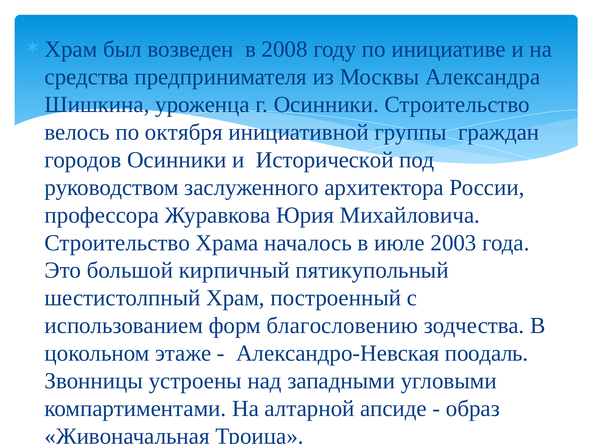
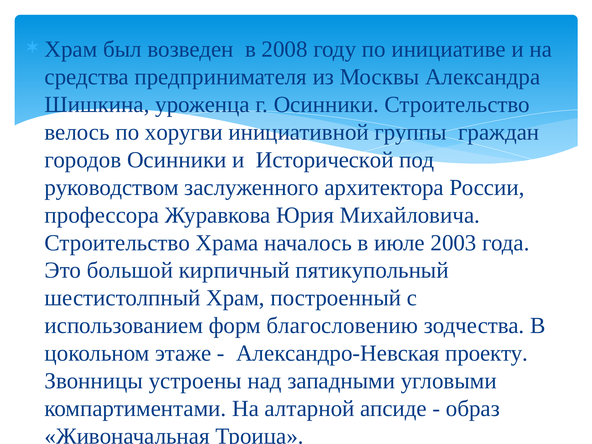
октября: октября -> хоругви
поодаль: поодаль -> проекту
